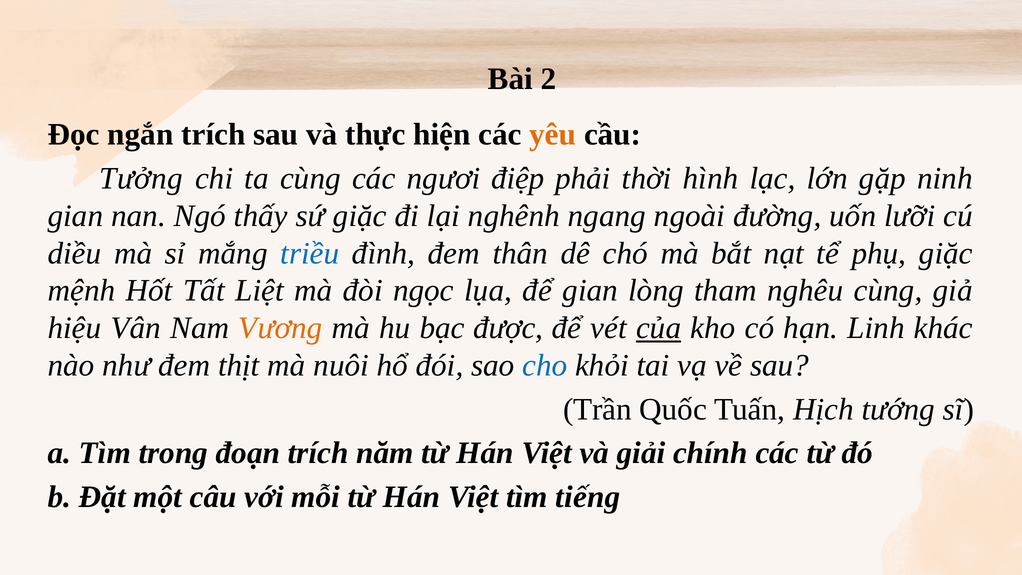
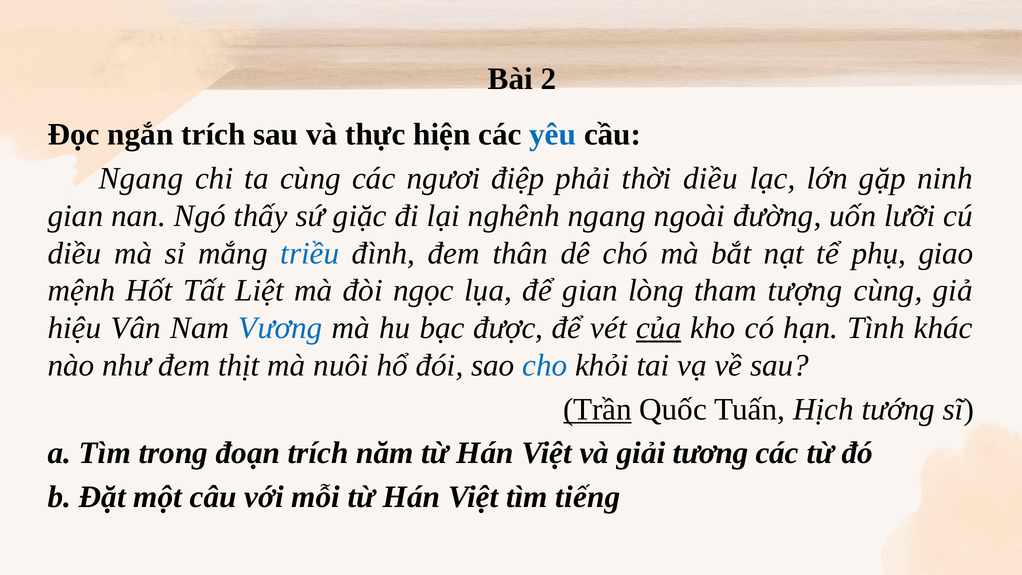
yêu colour: orange -> blue
Tưởng at (141, 178): Tưởng -> Ngang
thời hình: hình -> diều
phụ giặc: giặc -> giao
nghêu: nghêu -> tượng
Vương colour: orange -> blue
Linh: Linh -> Tình
Trần underline: none -> present
chính: chính -> tương
